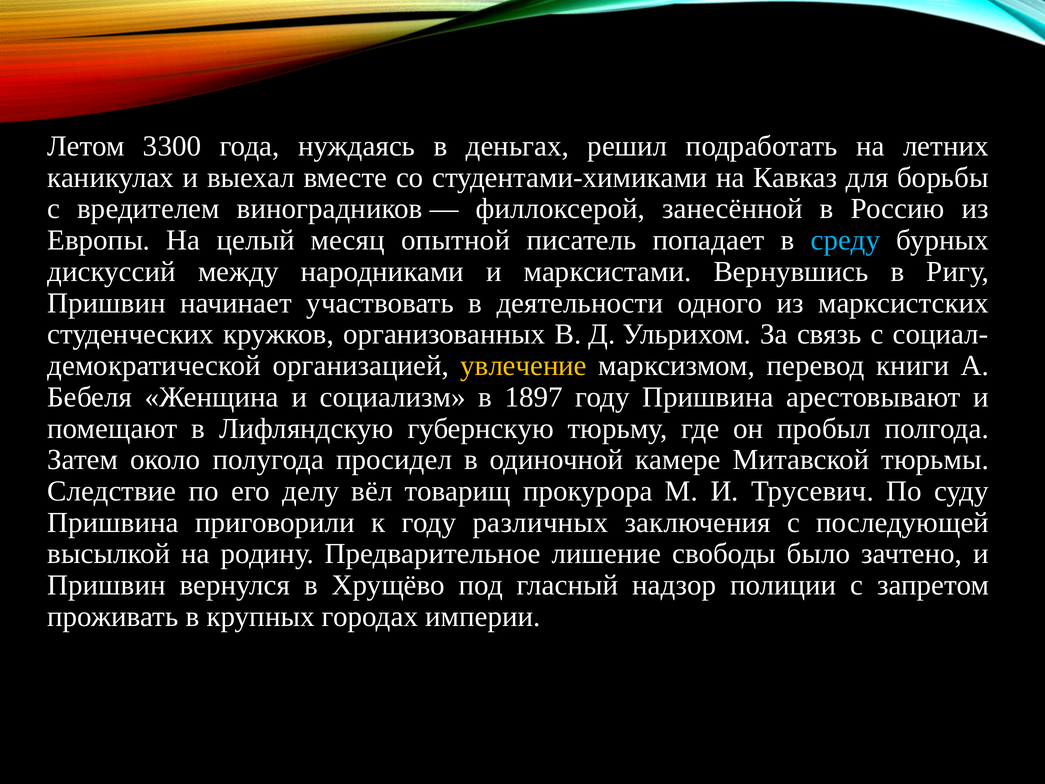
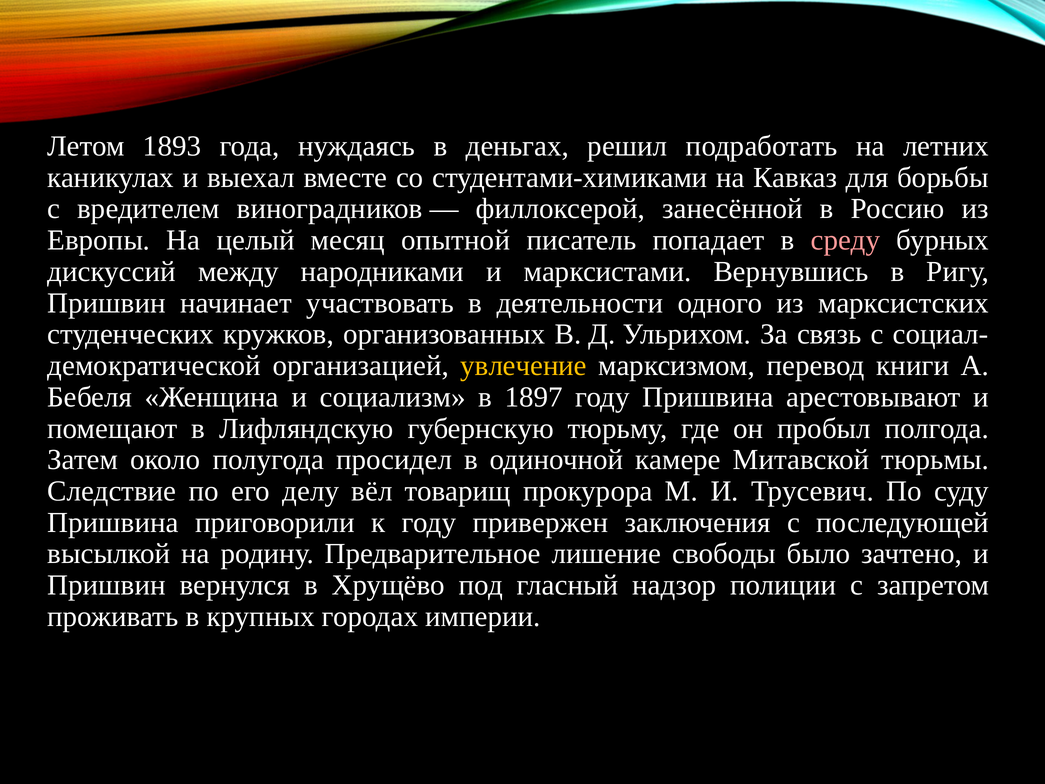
3300: 3300 -> 1893
среду colour: light blue -> pink
различных: различных -> привержен
